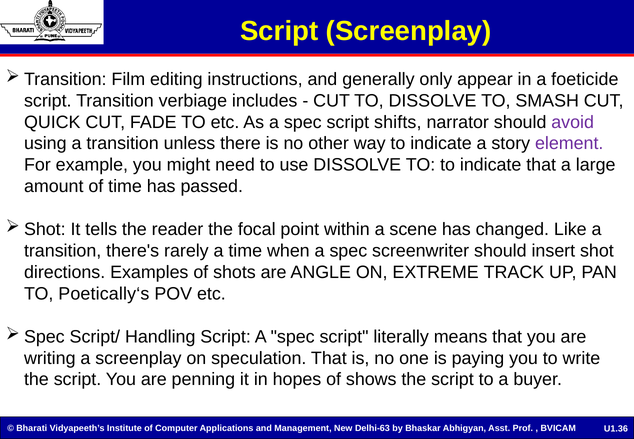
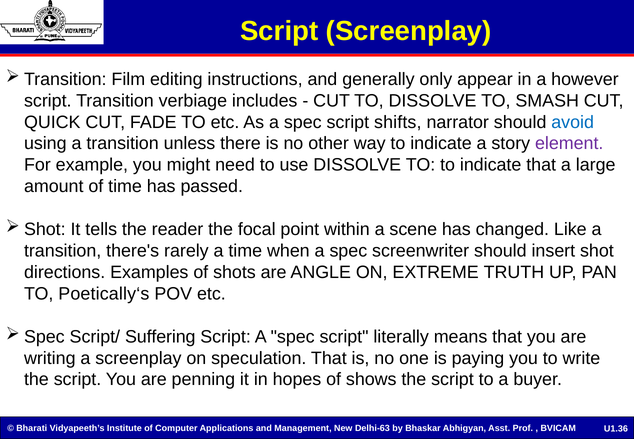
foeticide: foeticide -> however
avoid colour: purple -> blue
TRACK: TRACK -> TRUTH
Handling: Handling -> Suffering
